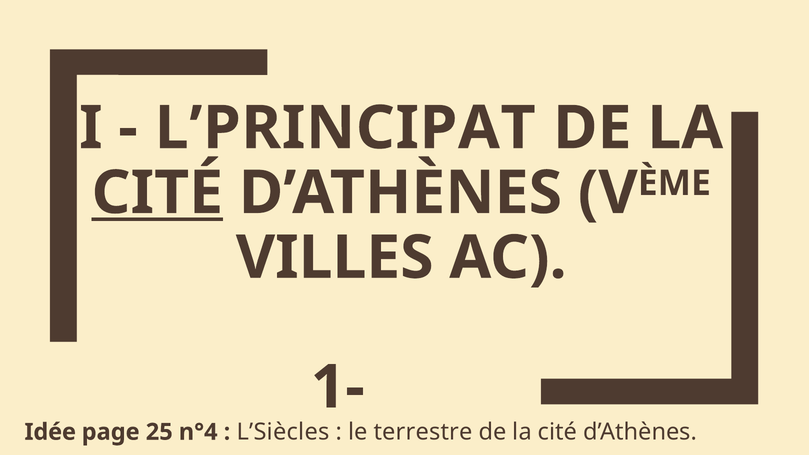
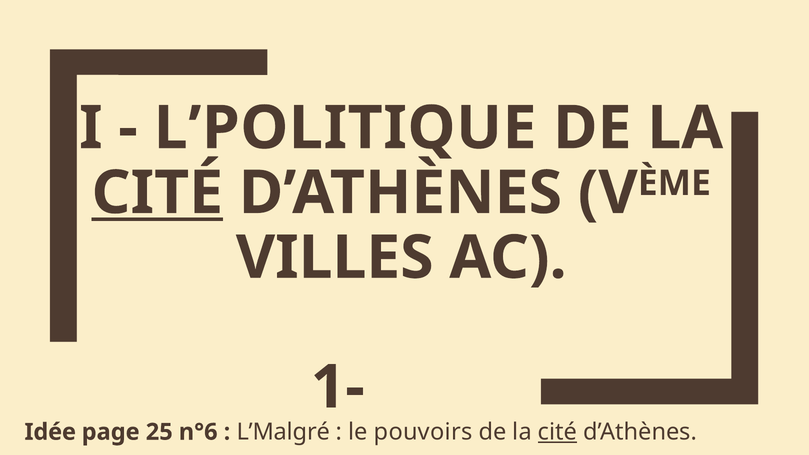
L’PRINCIPAT: L’PRINCIPAT -> L’POLITIQUE
n°4: n°4 -> n°6
L’Siècles: L’Siècles -> L’Malgré
terrestre: terrestre -> pouvoirs
cité at (558, 432) underline: none -> present
